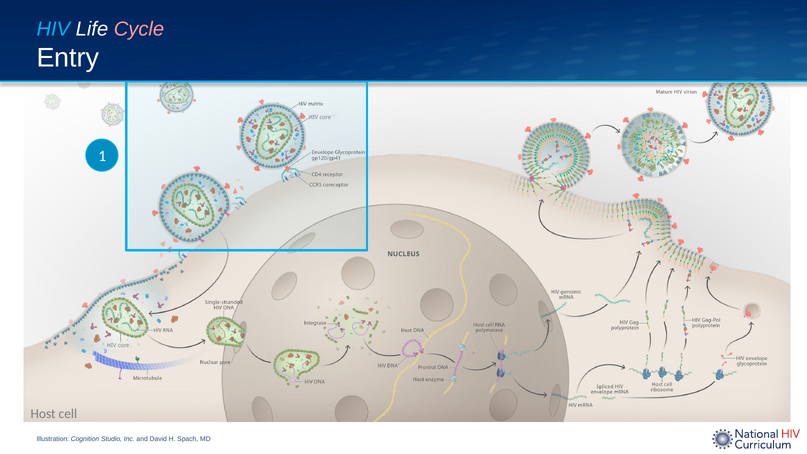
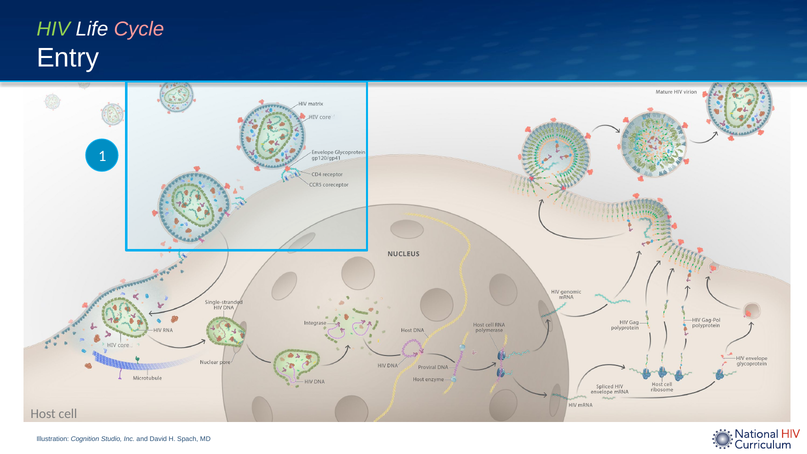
HIV at (53, 29) colour: light blue -> light green
